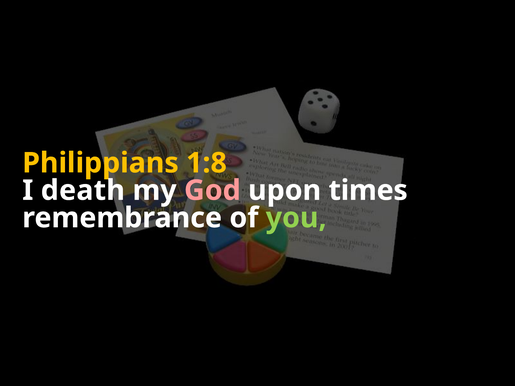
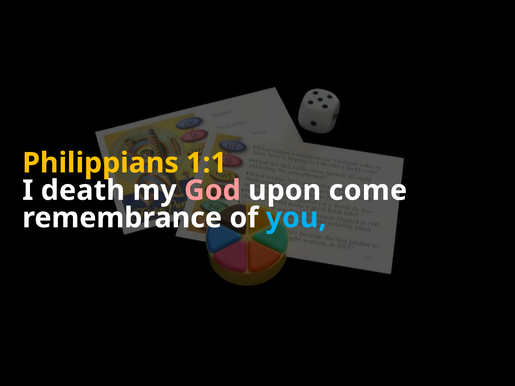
1:8: 1:8 -> 1:1
times: times -> come
you colour: light green -> light blue
